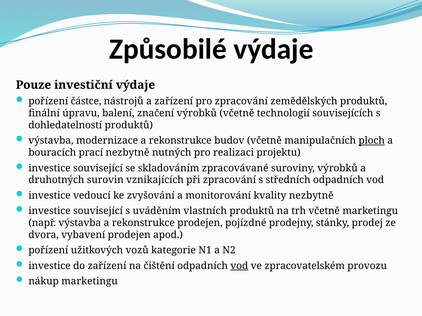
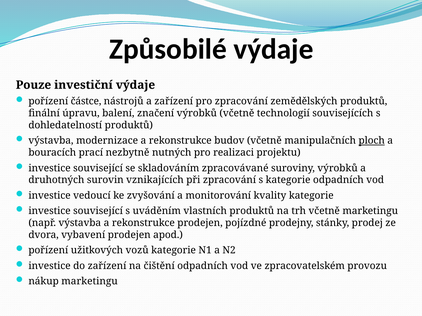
s středních: středních -> kategorie
kvality nezbytně: nezbytně -> kategorie
vod at (239, 266) underline: present -> none
